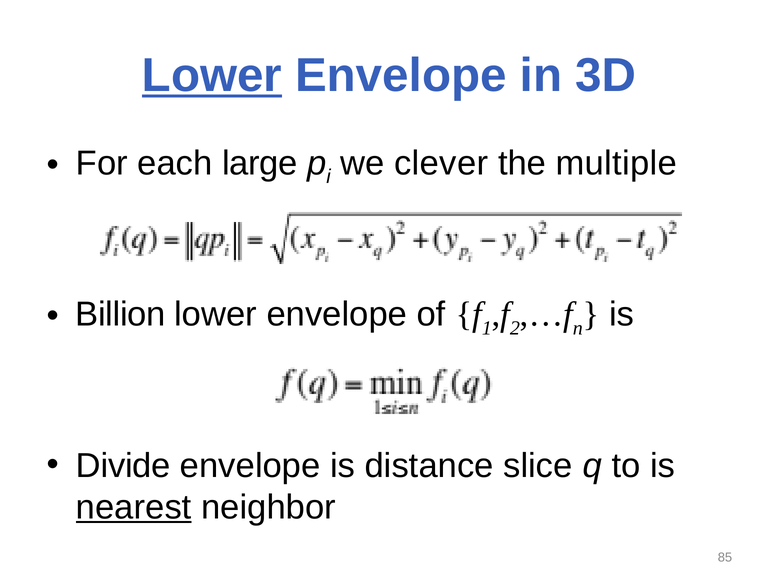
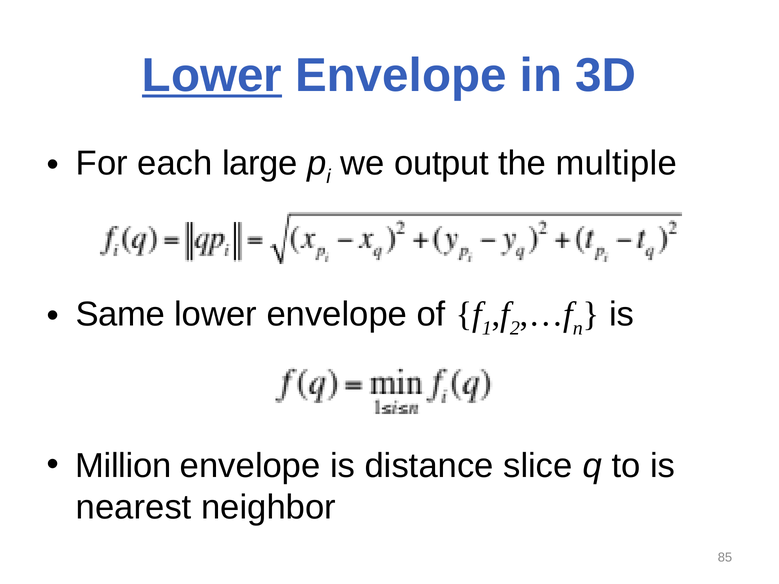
clever: clever -> output
Billion: Billion -> Same
Divide: Divide -> Million
nearest underline: present -> none
